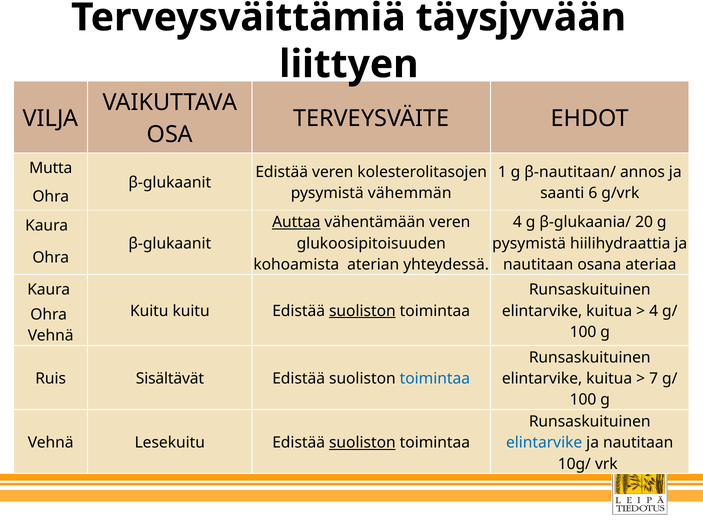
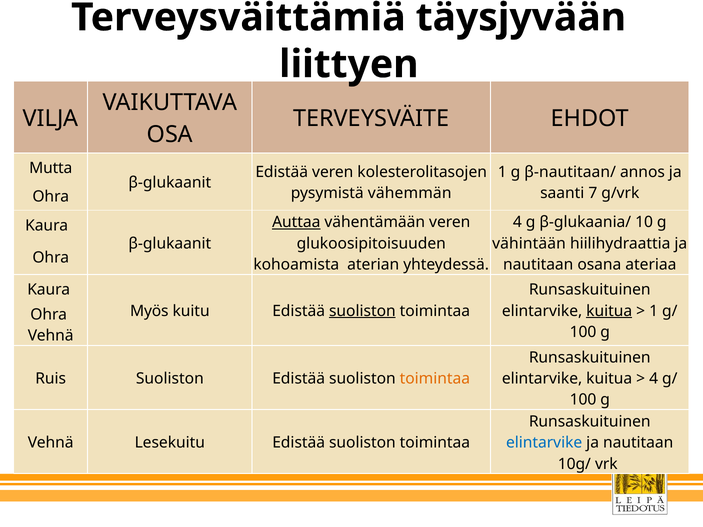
6: 6 -> 7
20: 20 -> 10
pysymistä at (529, 244): pysymistä -> vähintään
Kuitu at (149, 311): Kuitu -> Myös
kuitua at (609, 311) underline: none -> present
4 at (654, 311): 4 -> 1
Ruis Sisältävät: Sisältävät -> Suoliston
toimintaa at (435, 379) colour: blue -> orange
7 at (654, 379): 7 -> 4
suoliston at (362, 443) underline: present -> none
